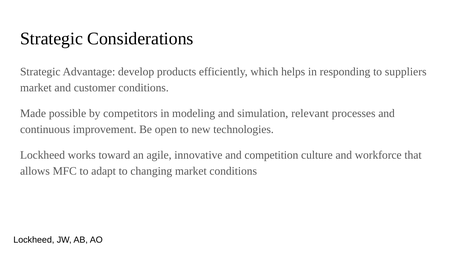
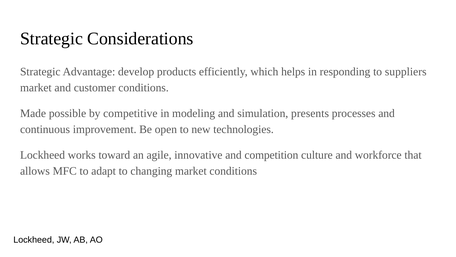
competitors: competitors -> competitive
relevant: relevant -> presents
